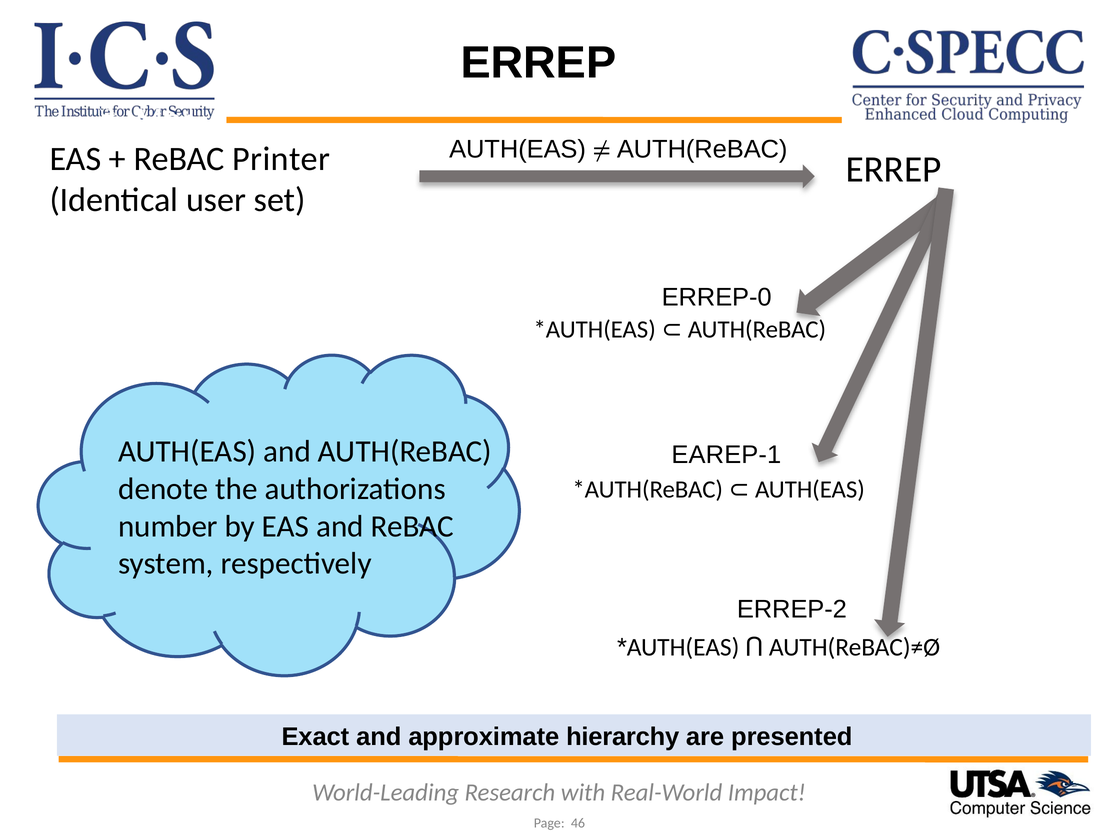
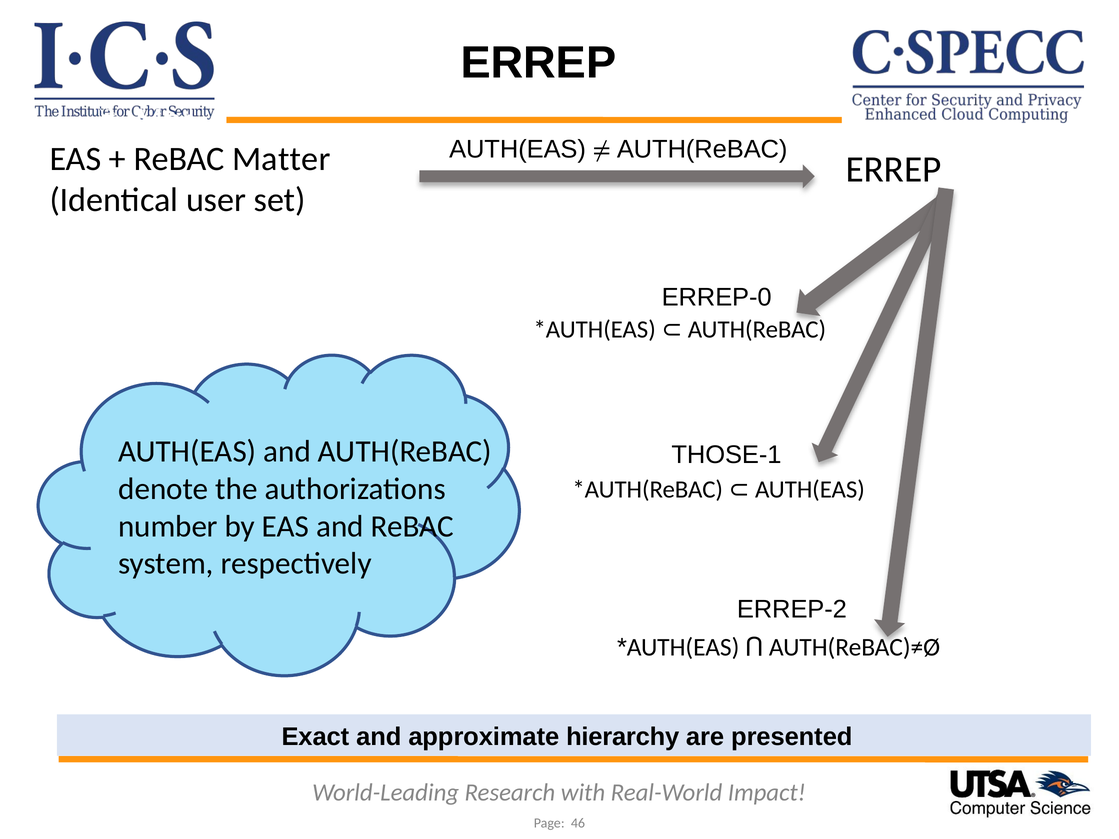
Printer: Printer -> Matter
EAREP-1: EAREP-1 -> THOSE-1
